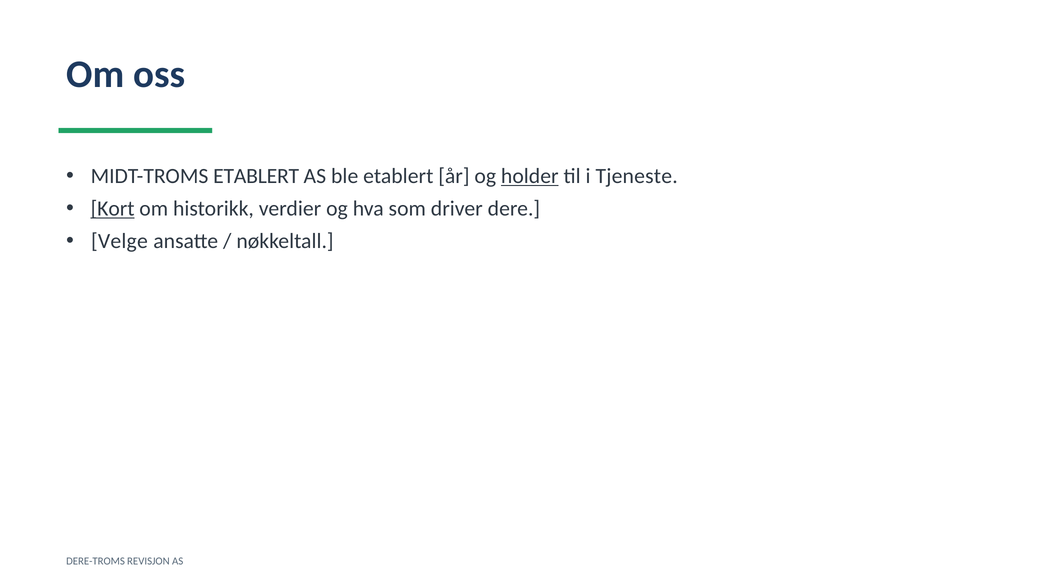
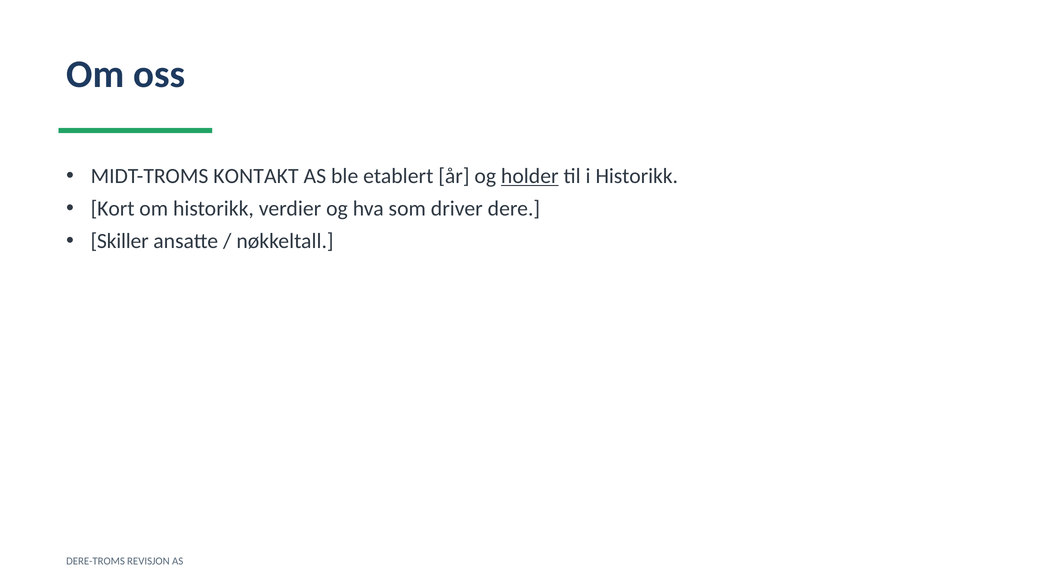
MIDT-TROMS ETABLERT: ETABLERT -> KONTAKT
i Tjeneste: Tjeneste -> Historikk
Kort underline: present -> none
Velge: Velge -> Skiller
